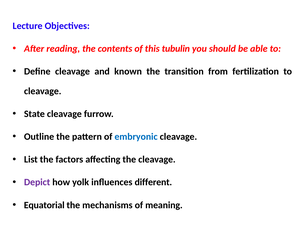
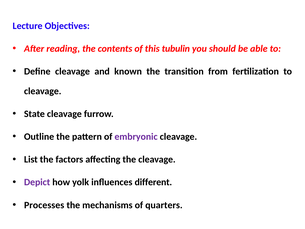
embryonic colour: blue -> purple
Equatorial: Equatorial -> Processes
meaning: meaning -> quarters
